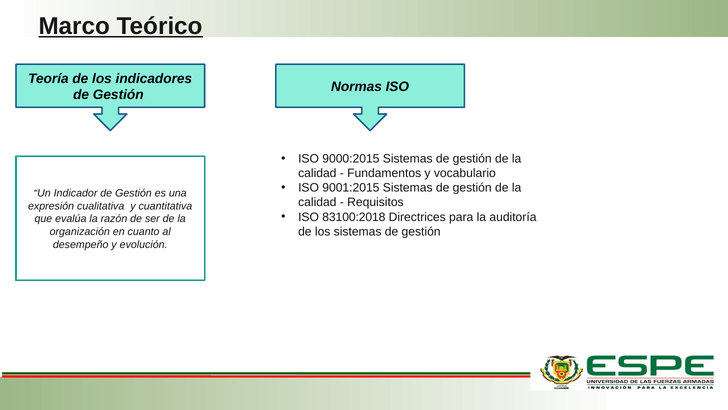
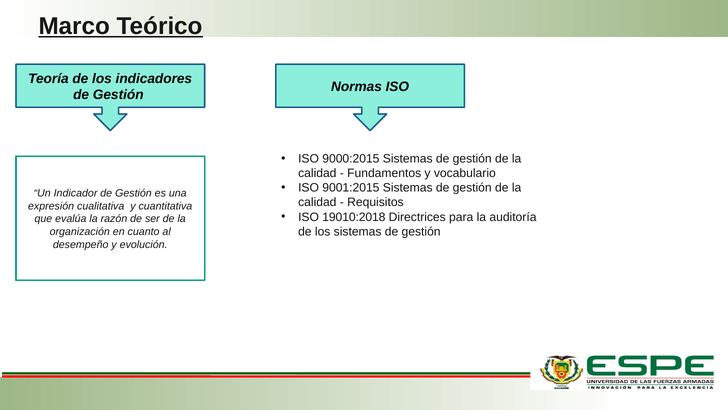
83100:2018: 83100:2018 -> 19010:2018
